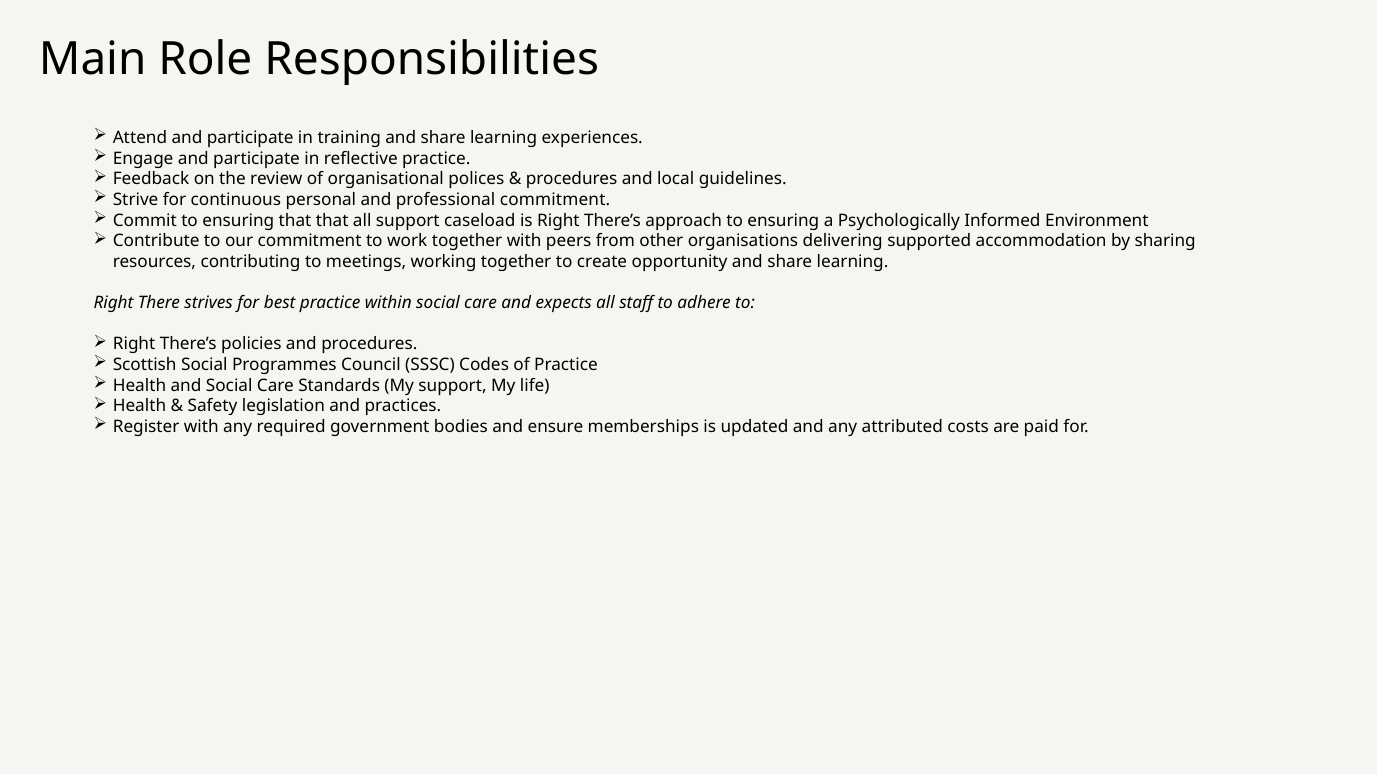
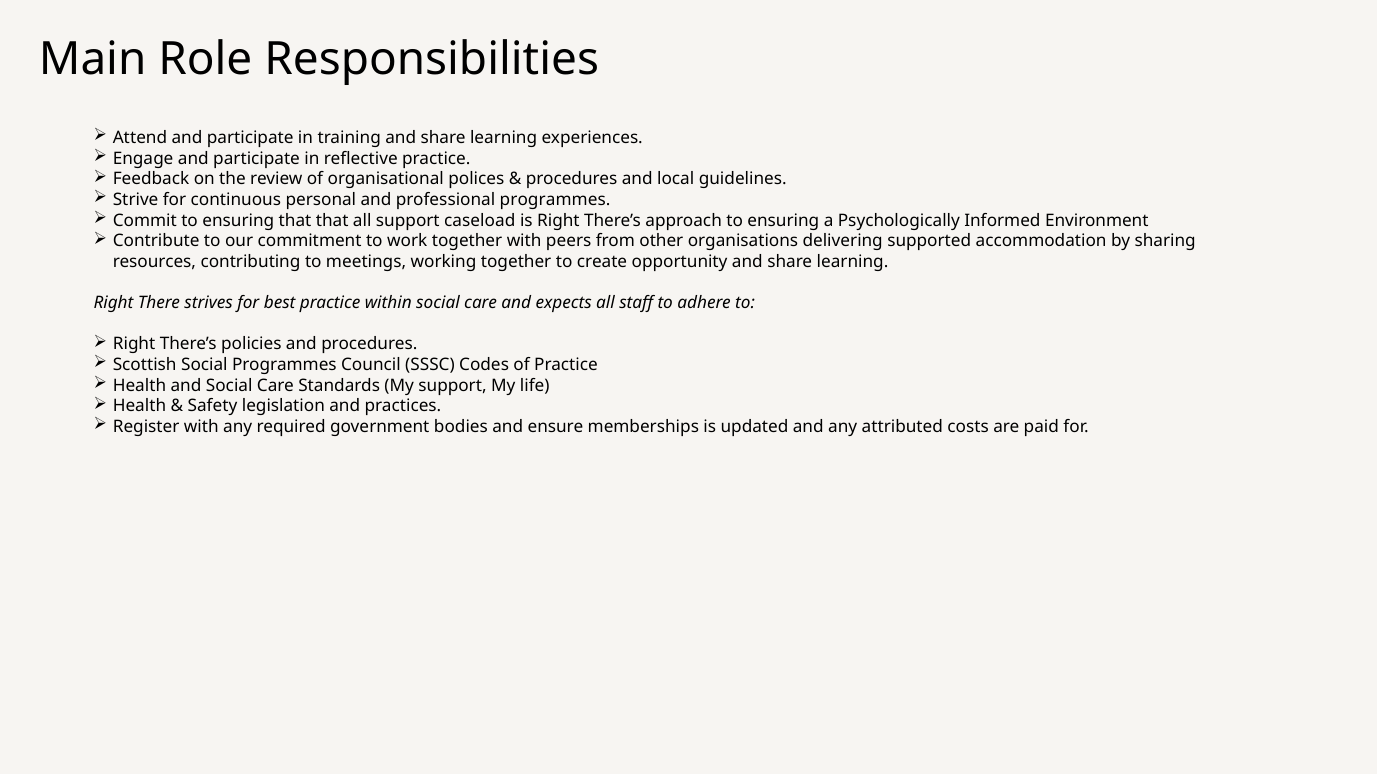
professional commitment: commitment -> programmes
